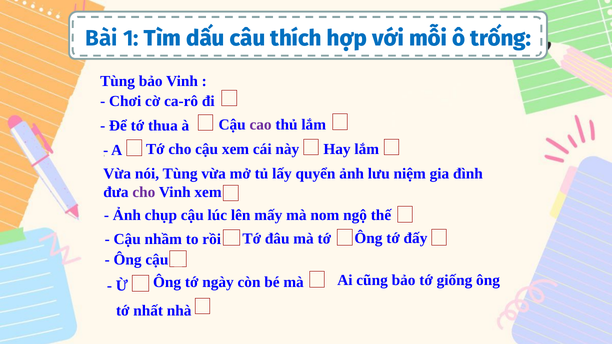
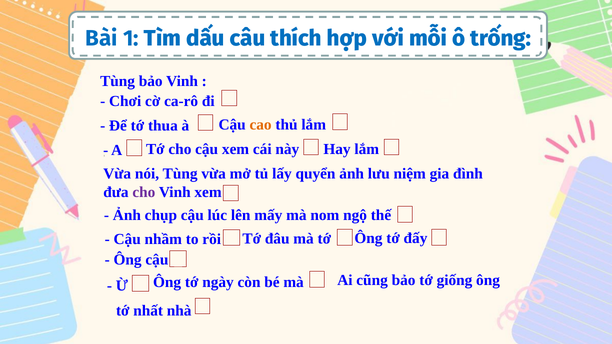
cao colour: purple -> orange
